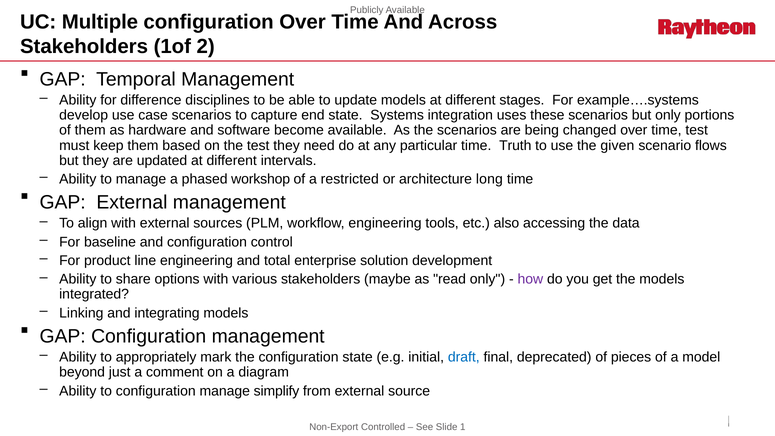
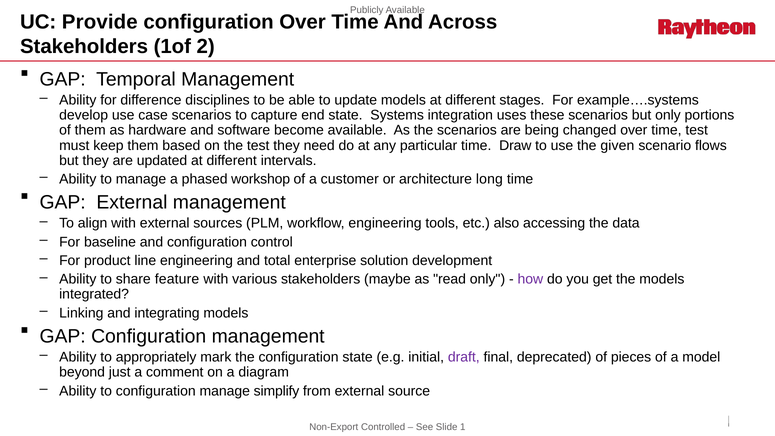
Multiple: Multiple -> Provide
Truth: Truth -> Draw
restricted: restricted -> customer
options: options -> feature
draft colour: blue -> purple
